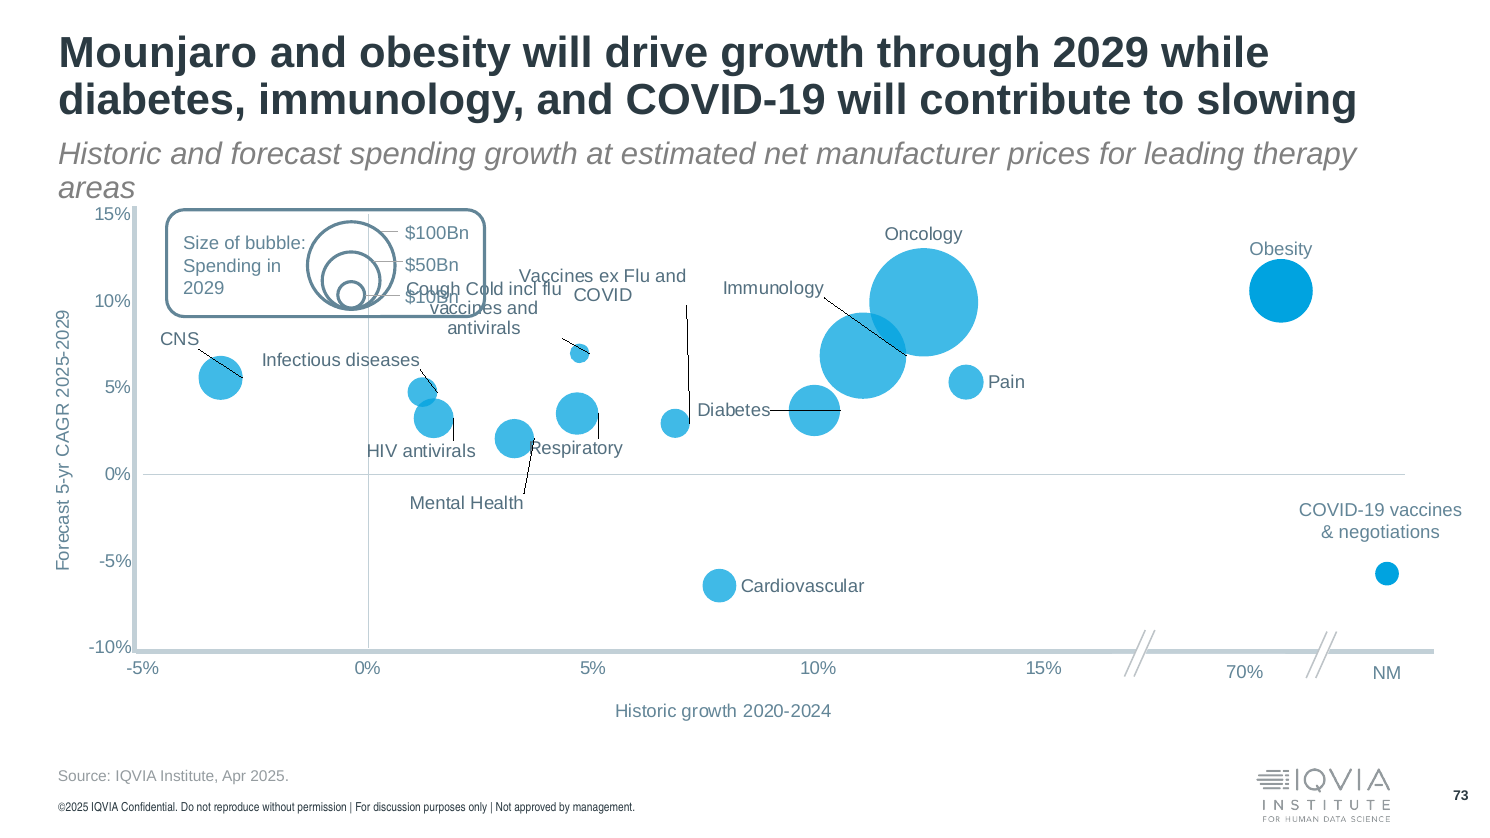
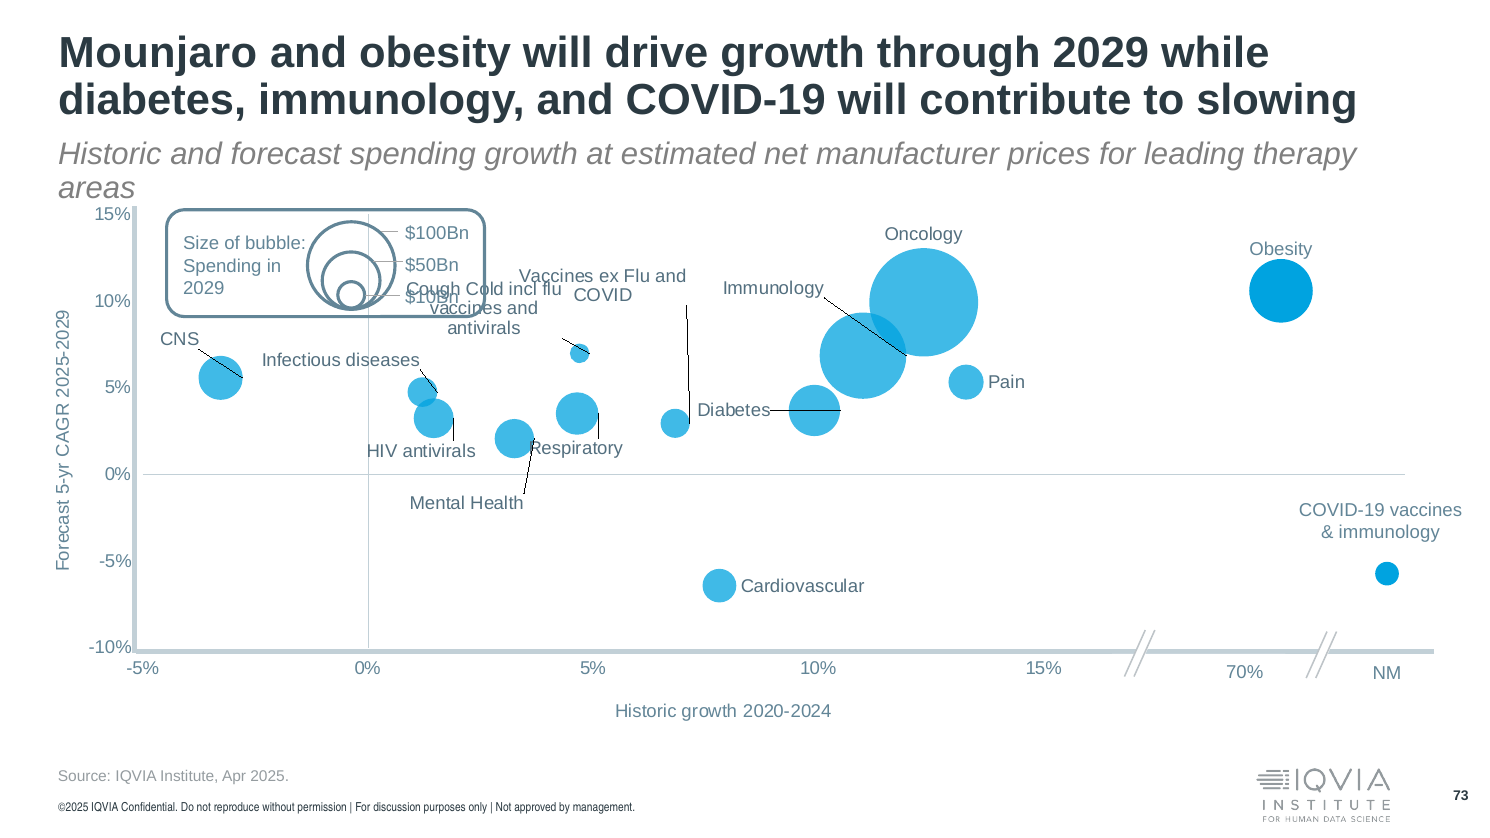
negotiations at (1389, 533): negotiations -> immunology
